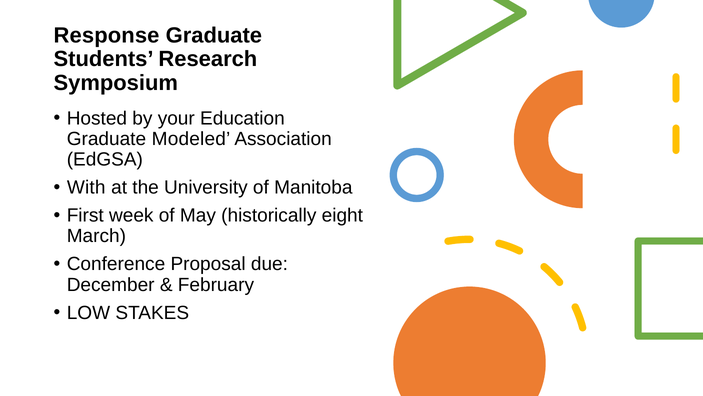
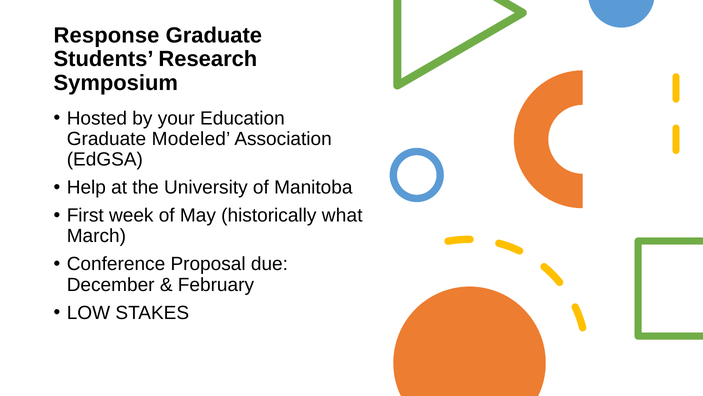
With: With -> Help
eight: eight -> what
